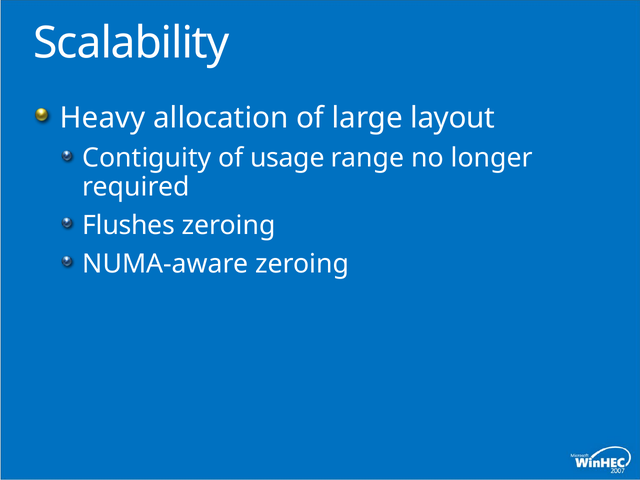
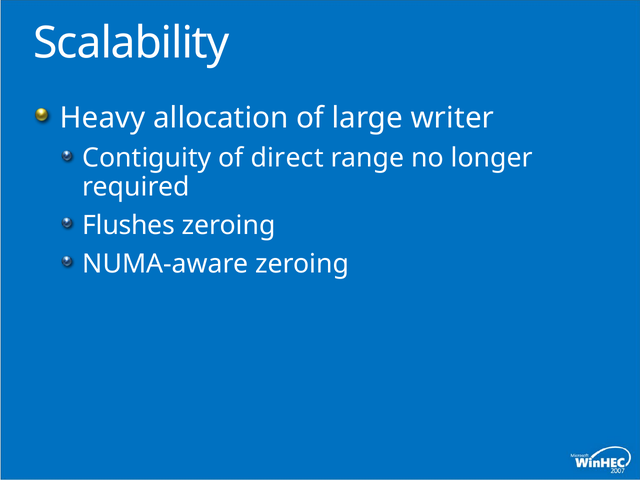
layout: layout -> writer
usage: usage -> direct
